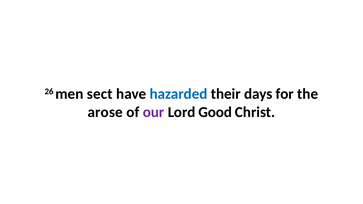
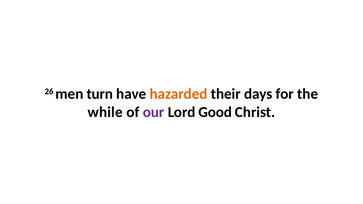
sect: sect -> turn
hazarded colour: blue -> orange
arose: arose -> while
